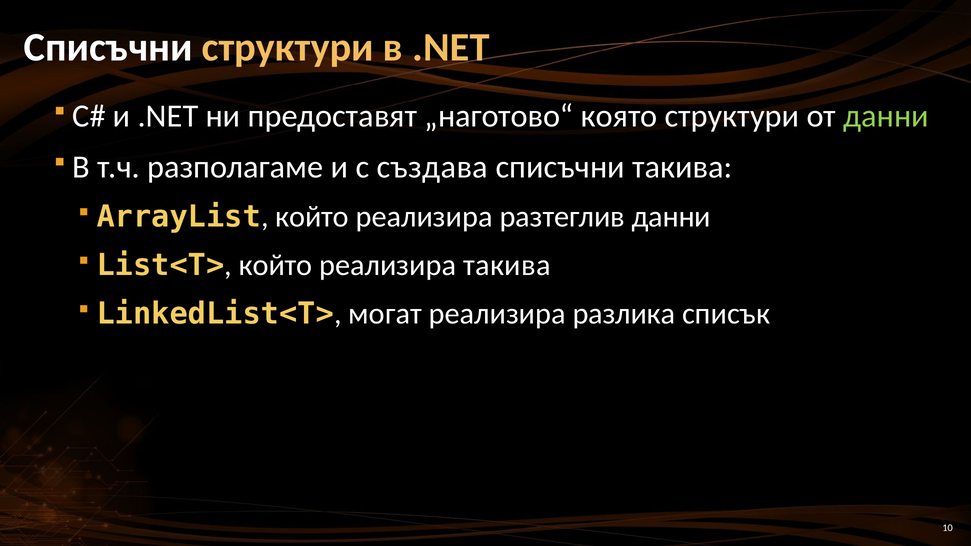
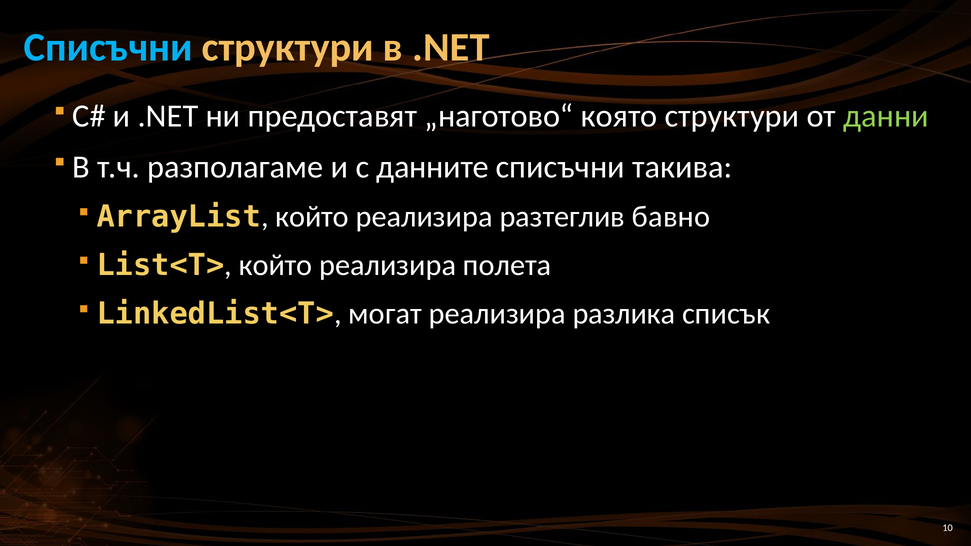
Списъчни at (108, 47) colour: white -> light blue
създава: създава -> данните
разтеглив данни: данни -> бавно
реализира такива: такива -> полета
